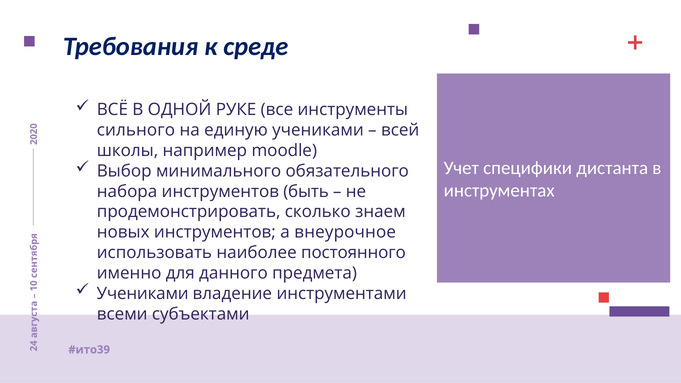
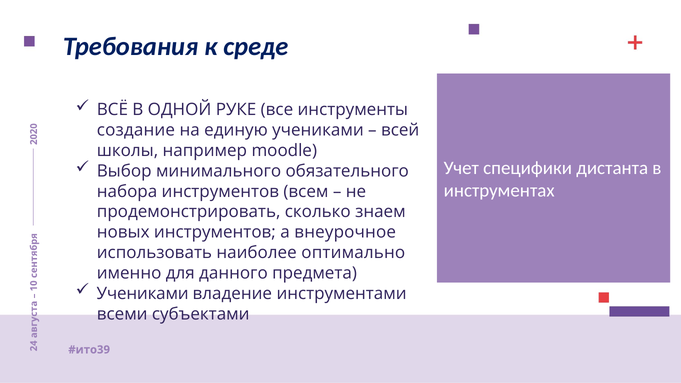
сильного: сильного -> создание
быть: быть -> всем
постоянного: постоянного -> оптимально
